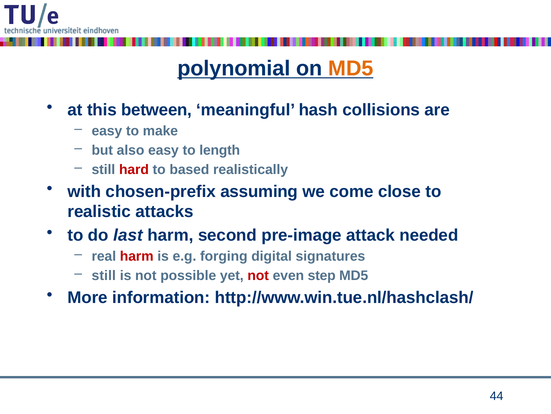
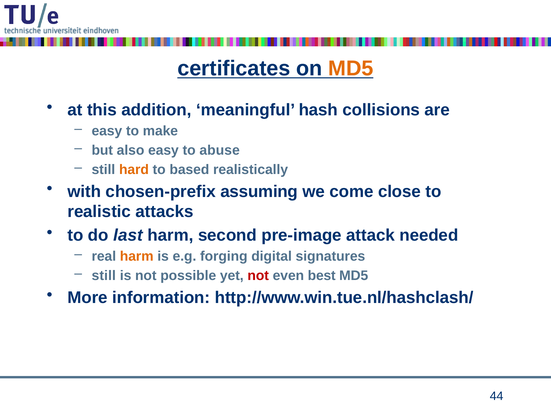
polynomial: polynomial -> certificates
between: between -> addition
length: length -> abuse
hard colour: red -> orange
harm at (137, 256) colour: red -> orange
step: step -> best
